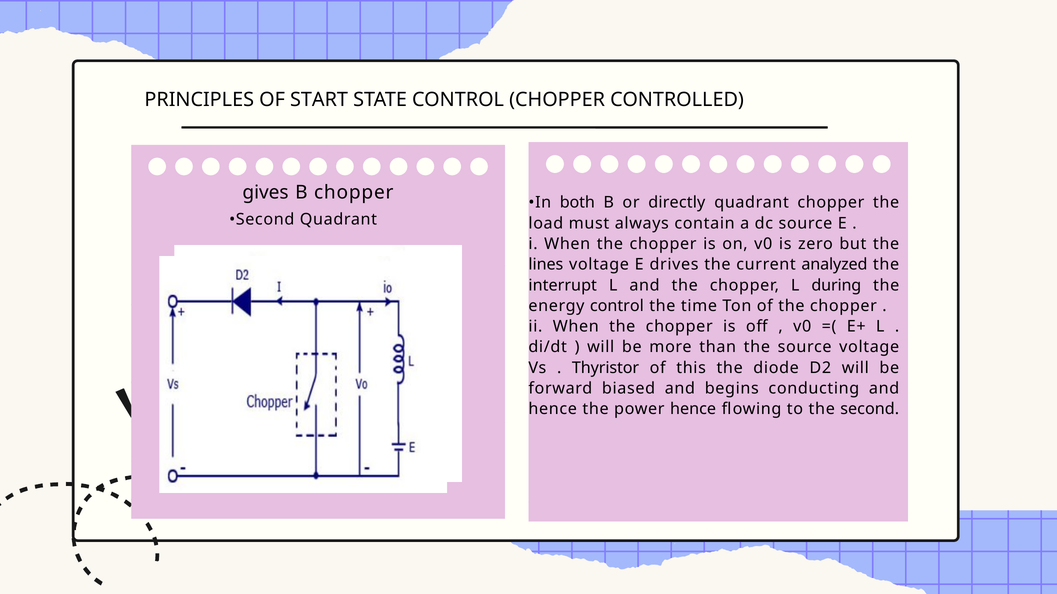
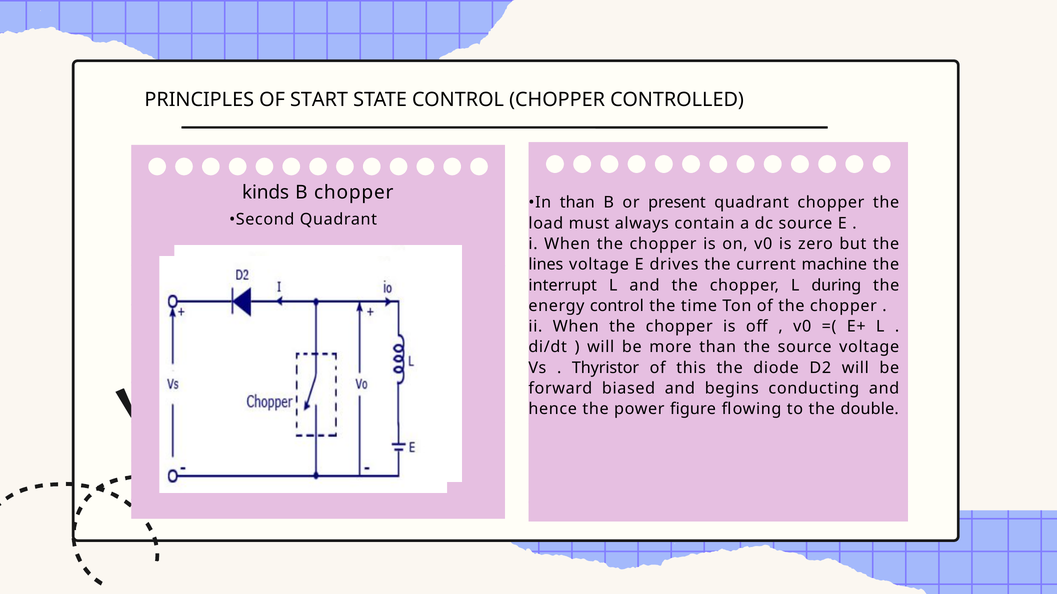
gives: gives -> kinds
In both: both -> than
directly: directly -> present
analyzed: analyzed -> machine
power hence: hence -> figure
the second: second -> double
